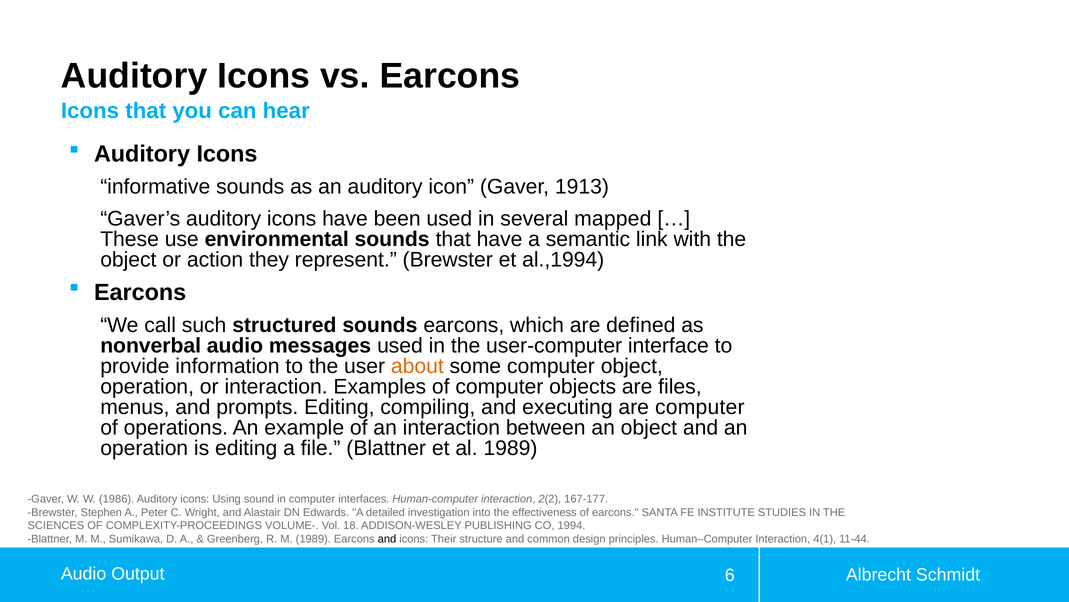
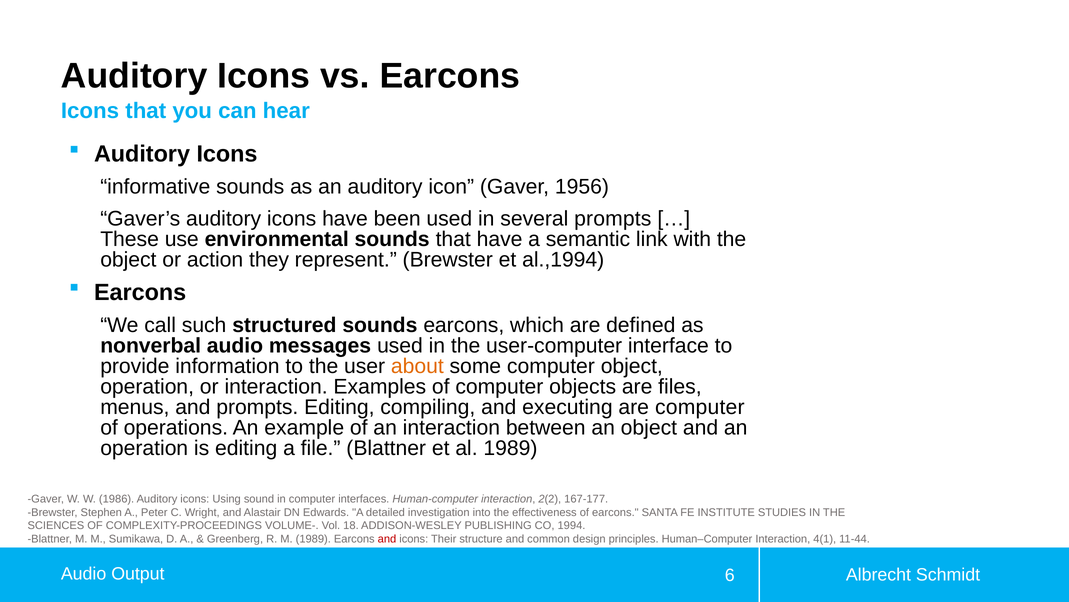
1913: 1913 -> 1956
several mapped: mapped -> prompts
and at (387, 539) colour: black -> red
